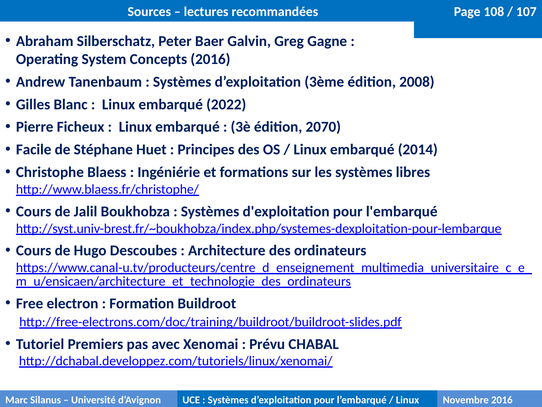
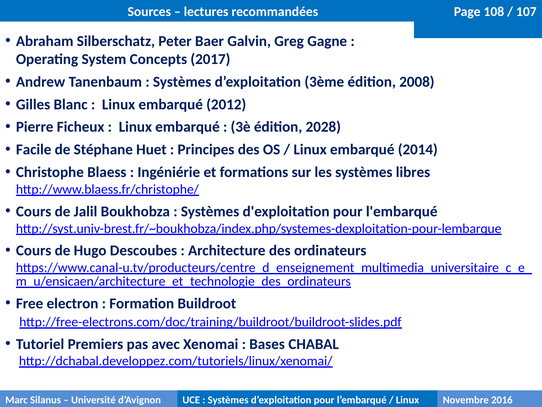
Concepts 2016: 2016 -> 2017
2022: 2022 -> 2012
2070: 2070 -> 2028
Prévu: Prévu -> Bases
